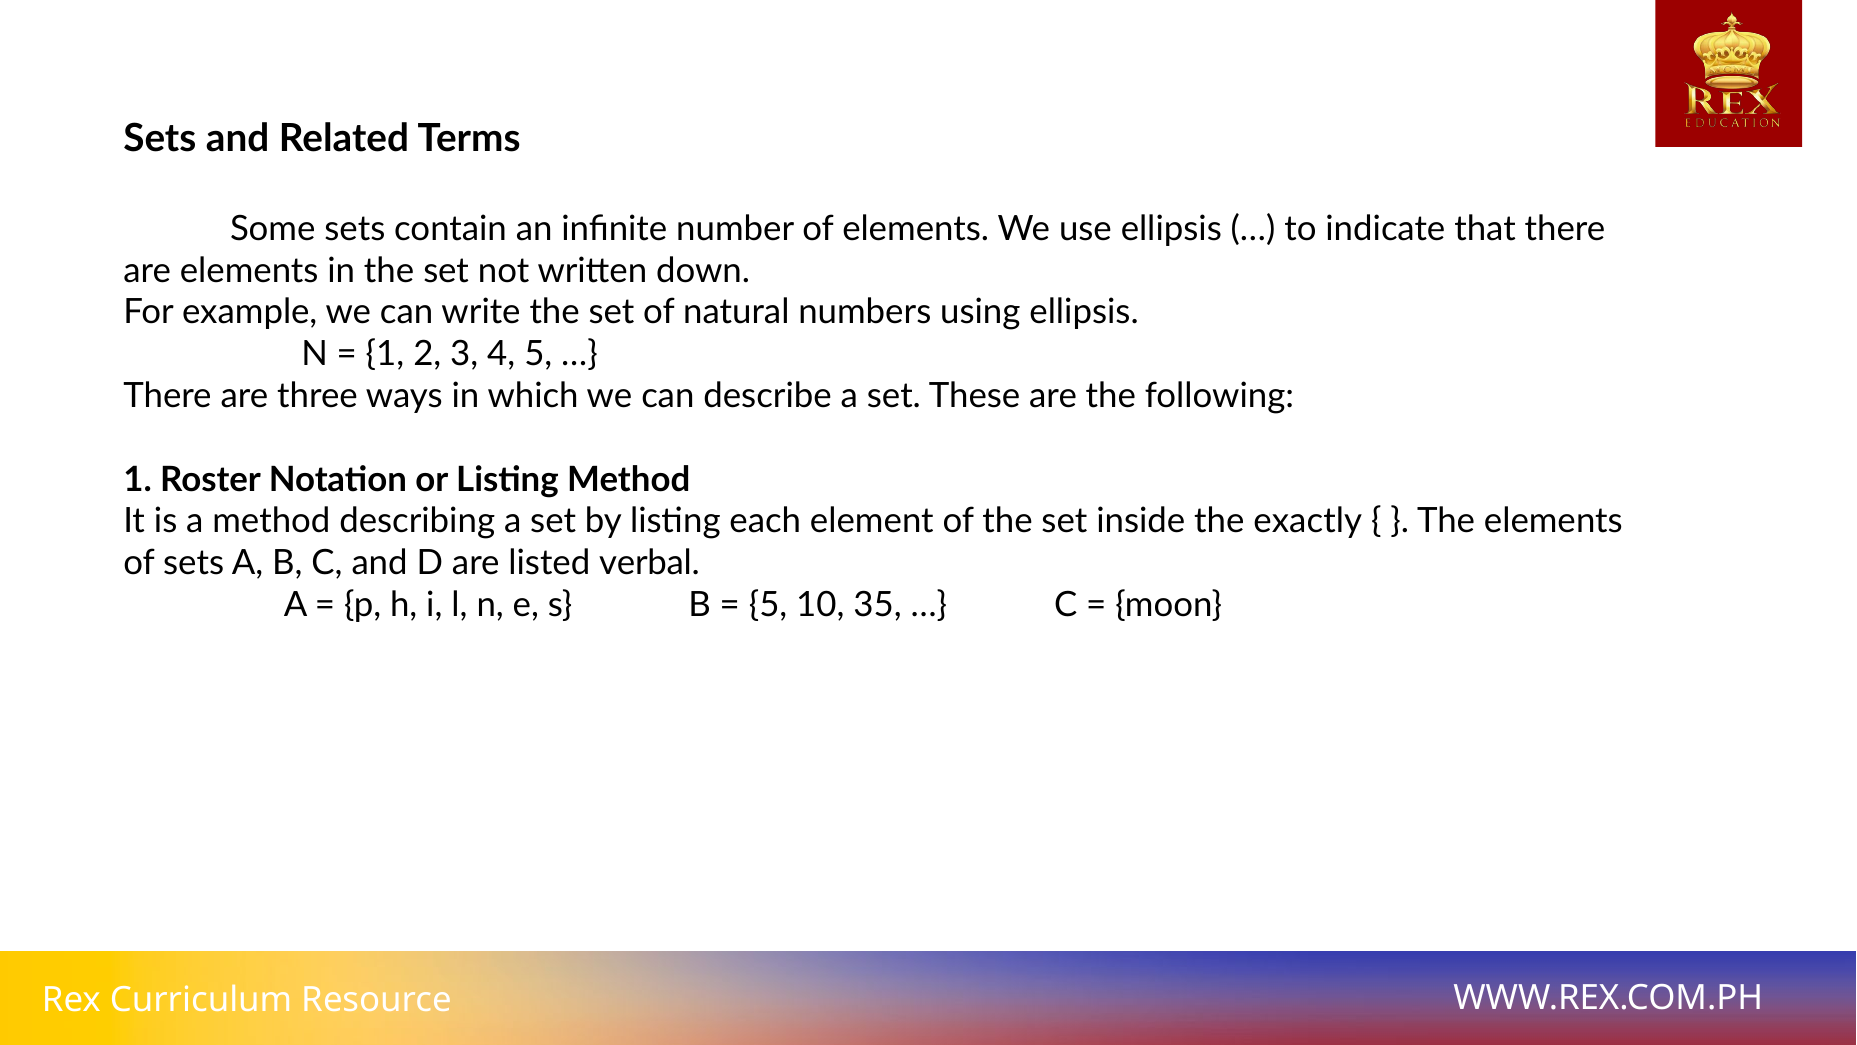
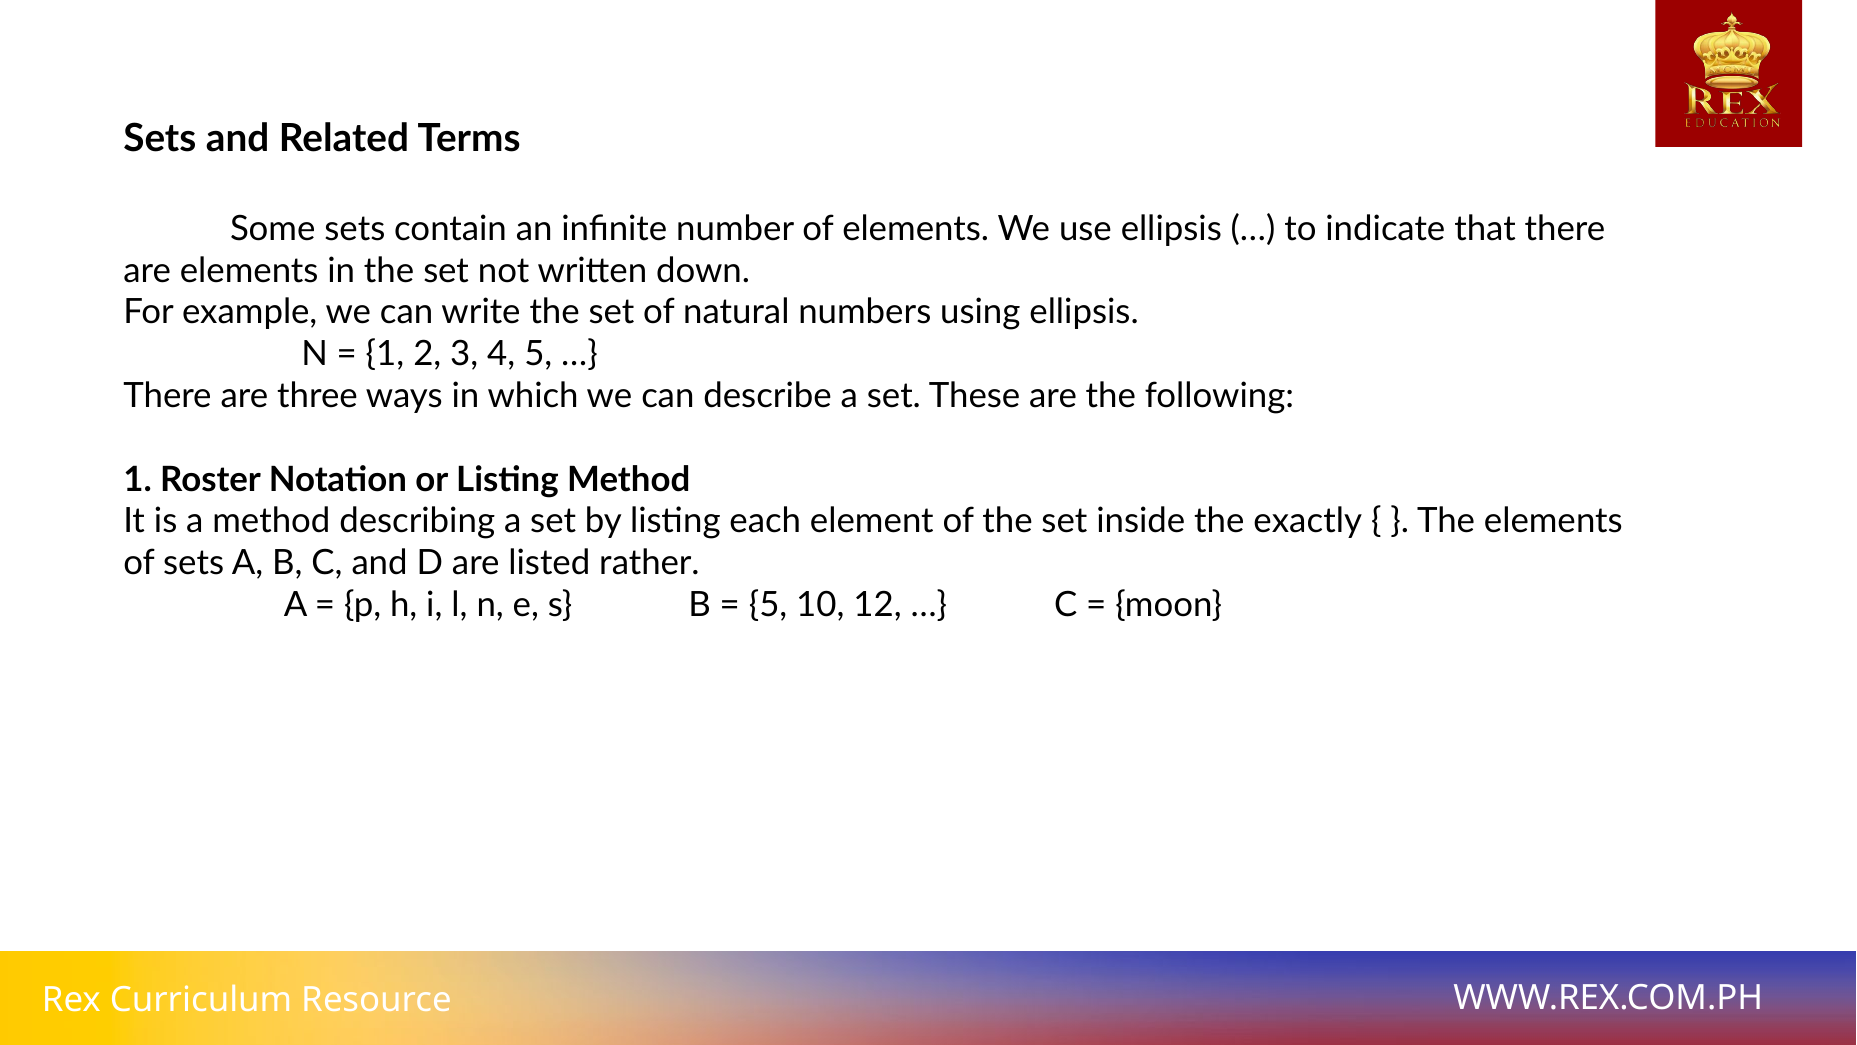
verbal: verbal -> rather
35: 35 -> 12
